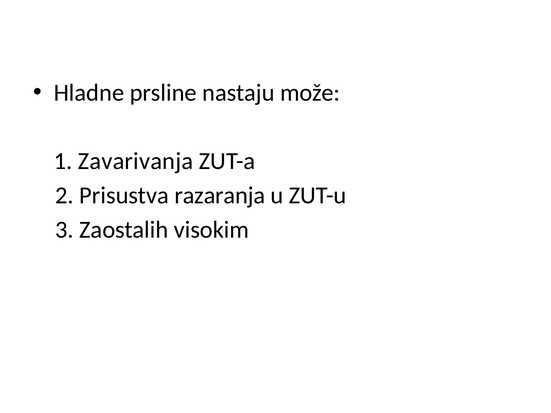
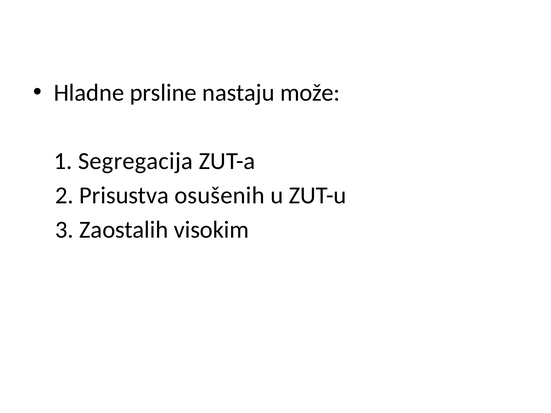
Zavarivanja: Zavarivanja -> Segregacija
razaranja: razaranja -> osušenih
